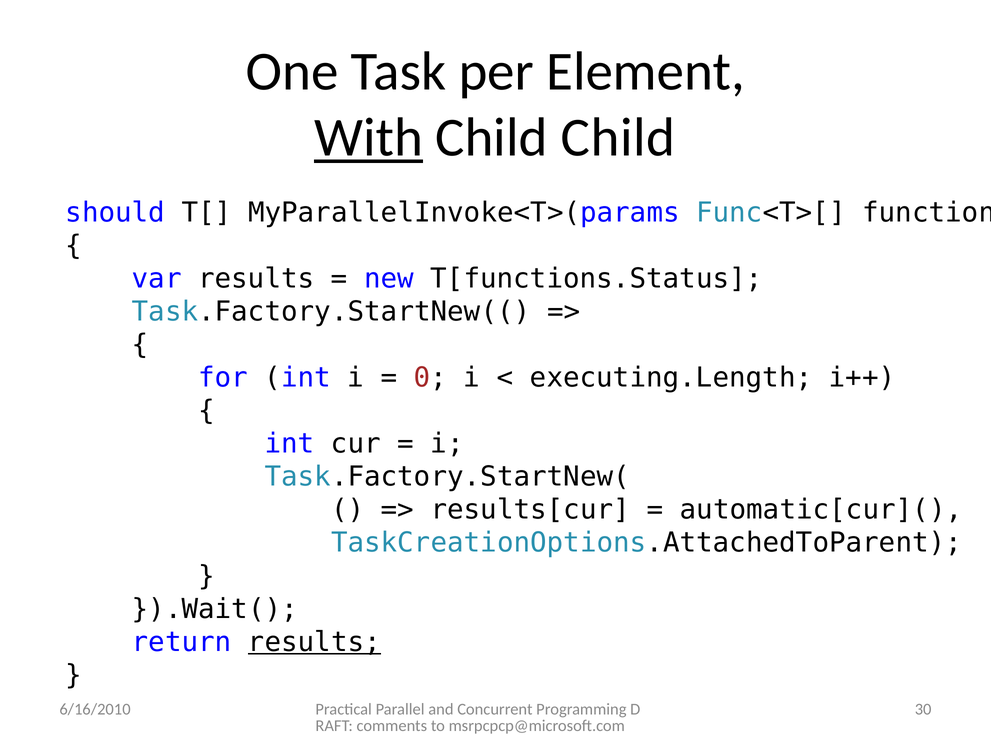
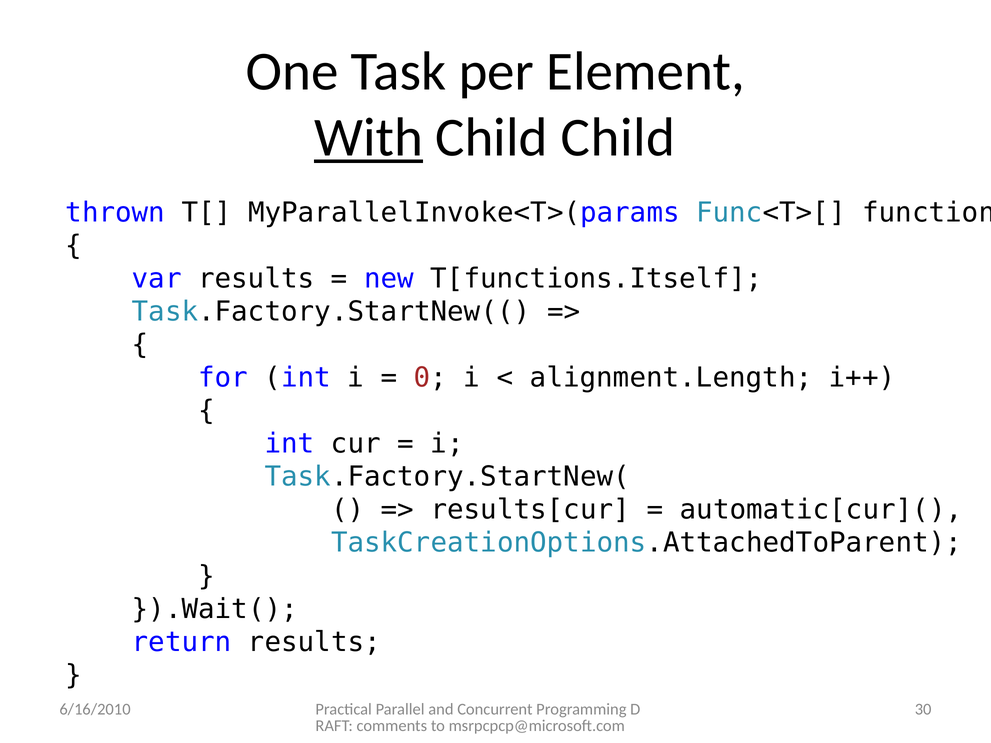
should: should -> thrown
T[functions.Status: T[functions.Status -> T[functions.Itself
executing.Length: executing.Length -> alignment.Length
results at (314, 642) underline: present -> none
